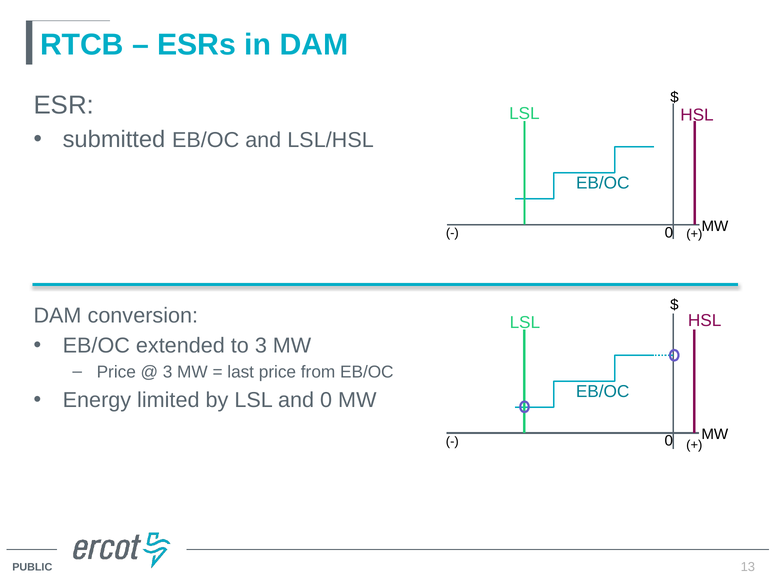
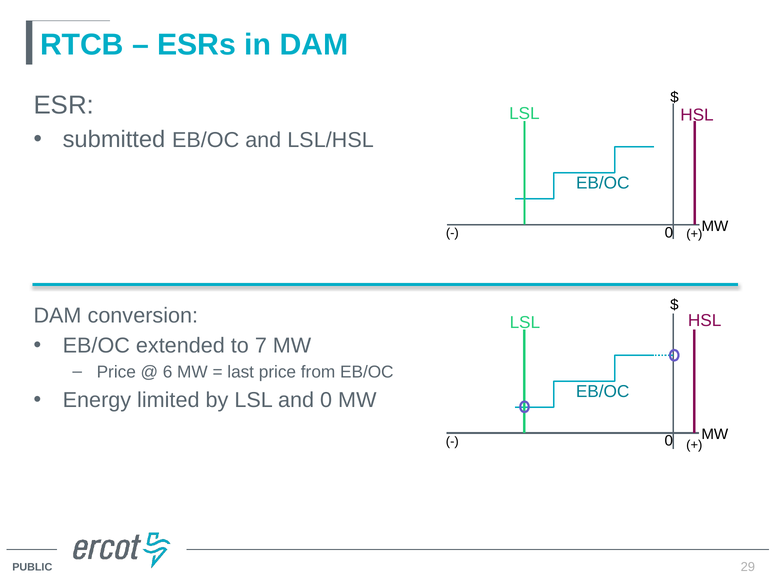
to 3: 3 -> 7
3 at (168, 373): 3 -> 6
13: 13 -> 29
